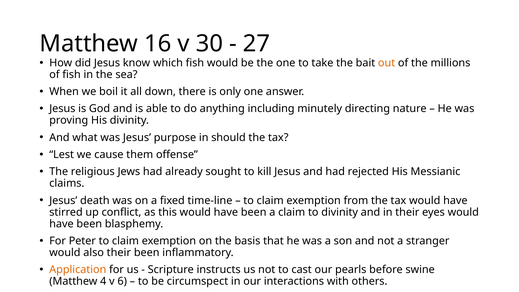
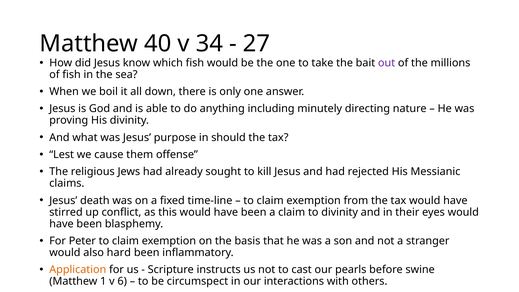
16: 16 -> 40
30: 30 -> 34
out colour: orange -> purple
also their: their -> hard
4: 4 -> 1
